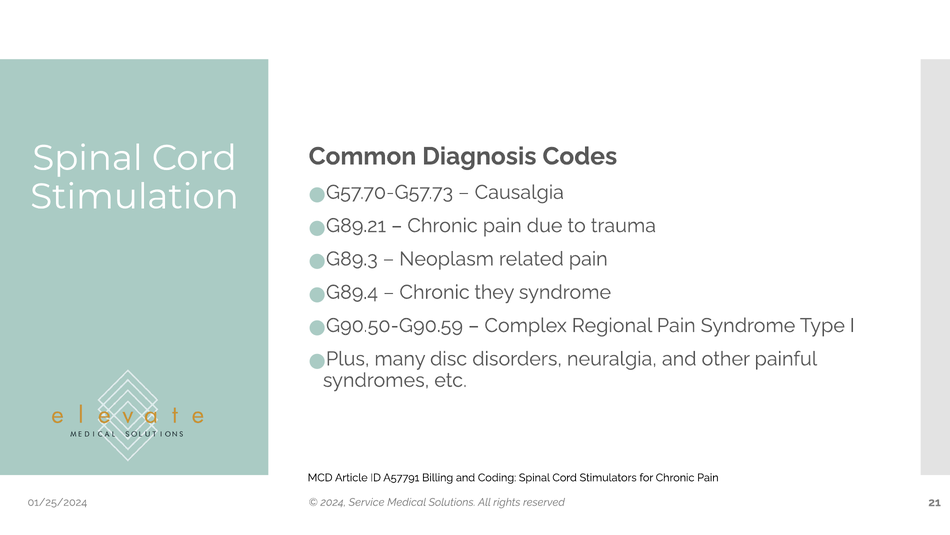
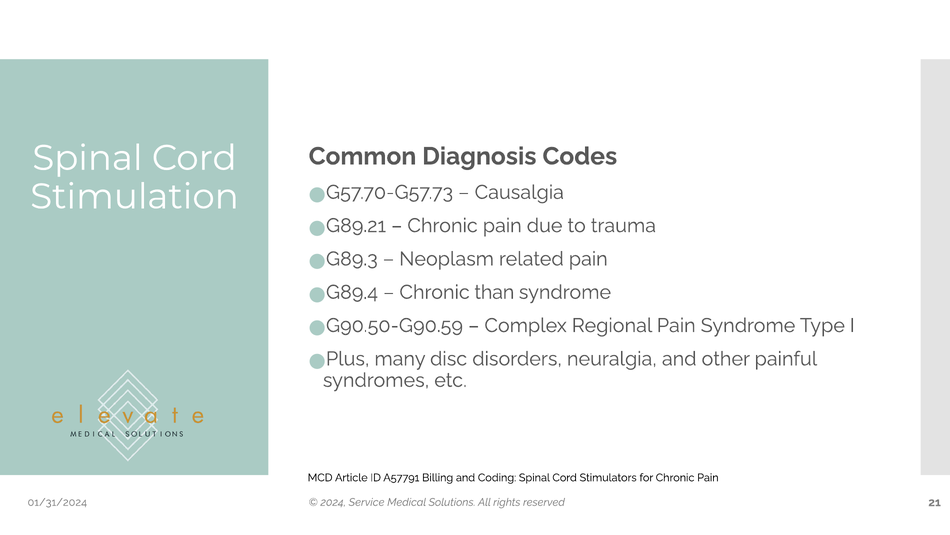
they: they -> than
01/25/2024: 01/25/2024 -> 01/31/2024
